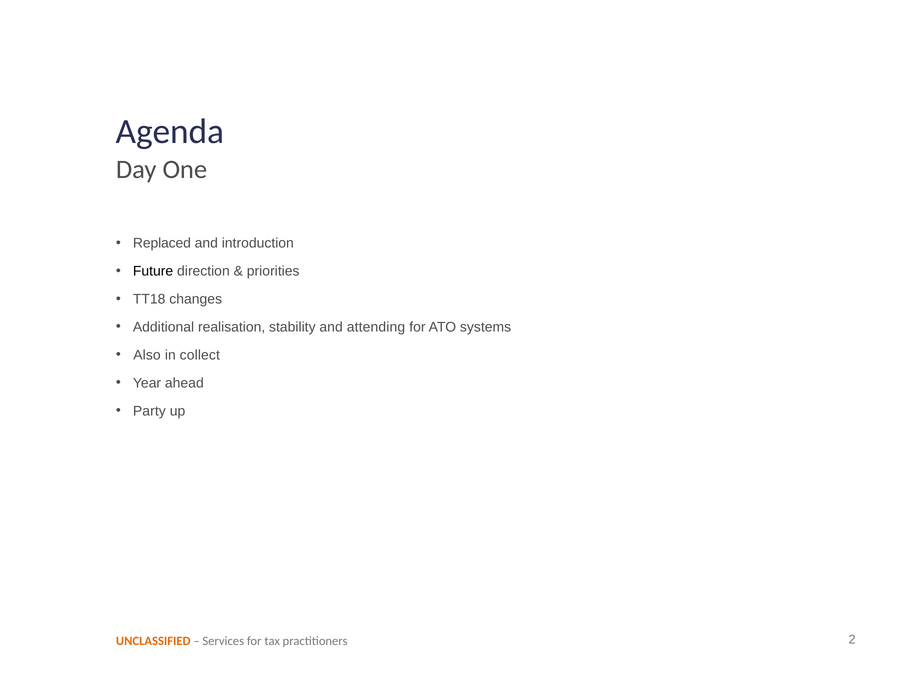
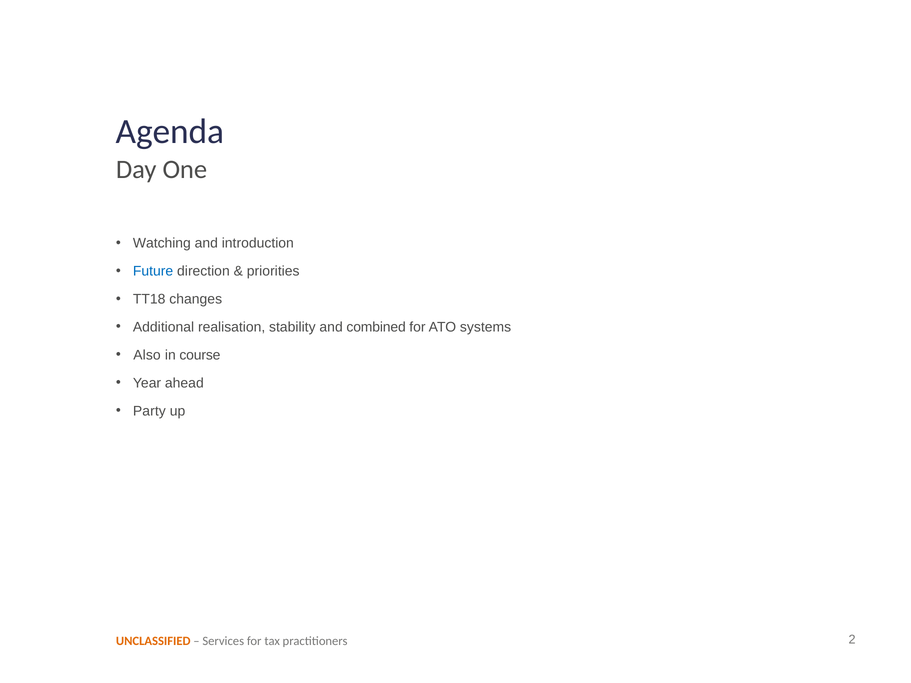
Replaced: Replaced -> Watching
Future colour: black -> blue
attending: attending -> combined
collect: collect -> course
